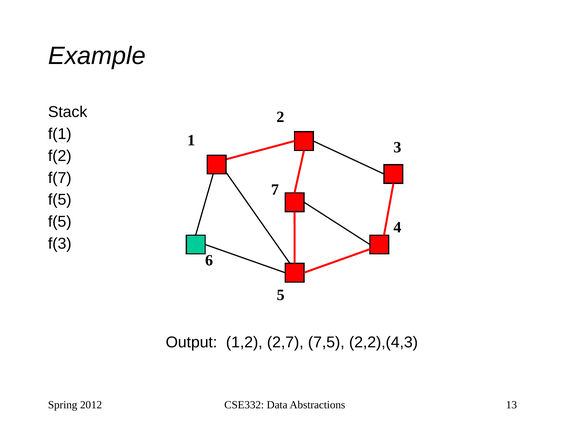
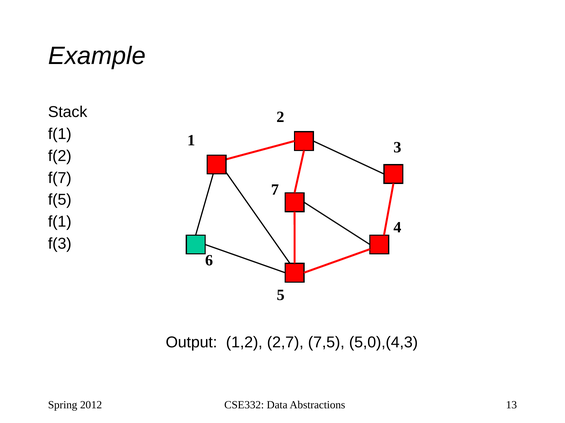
f(5 at (60, 222): f(5 -> f(1
2,2),(4,3: 2,2),(4,3 -> 5,0),(4,3
